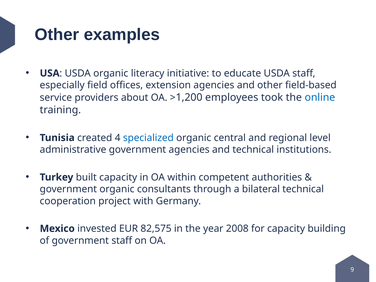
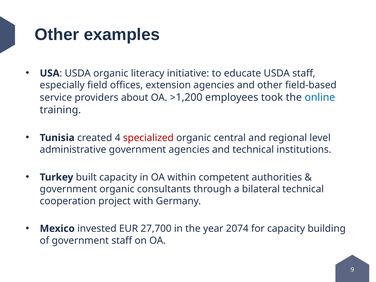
specialized colour: blue -> red
82,575: 82,575 -> 27,700
2008: 2008 -> 2074
